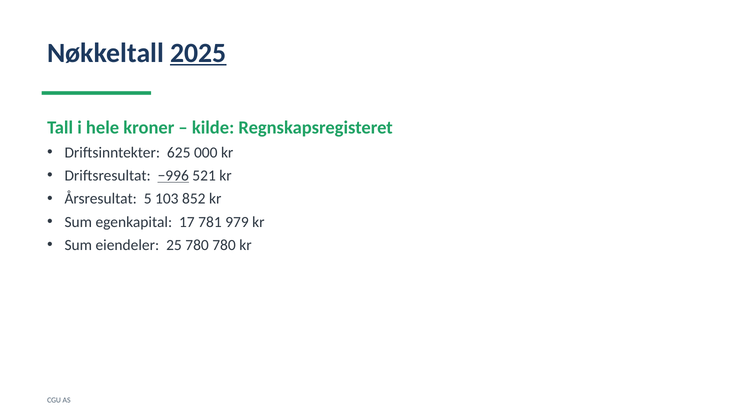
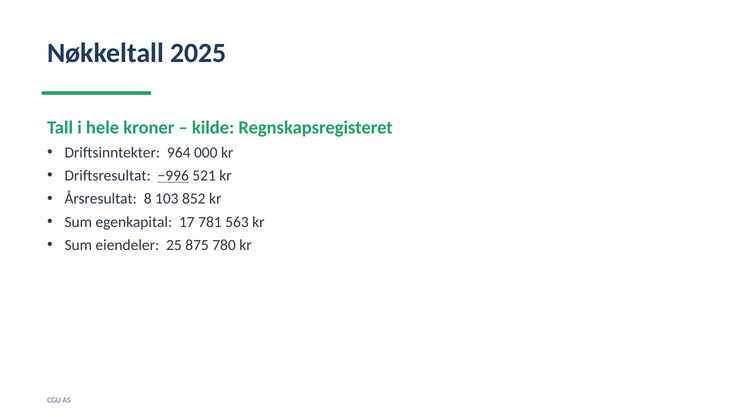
2025 underline: present -> none
625: 625 -> 964
5: 5 -> 8
979: 979 -> 563
25 780: 780 -> 875
